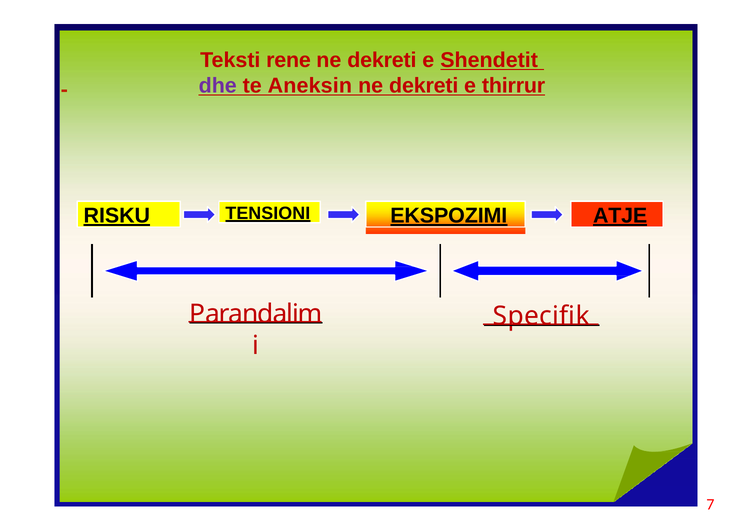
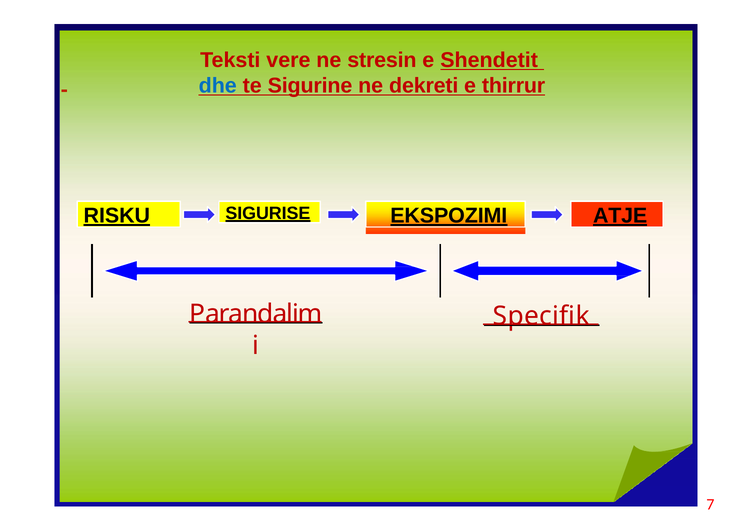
rene: rene -> vere
dekreti at (382, 60): dekreti -> stresin
dhe colour: purple -> blue
Aneksin: Aneksin -> Sigurine
TENSIONI: TENSIONI -> SIGURISE
